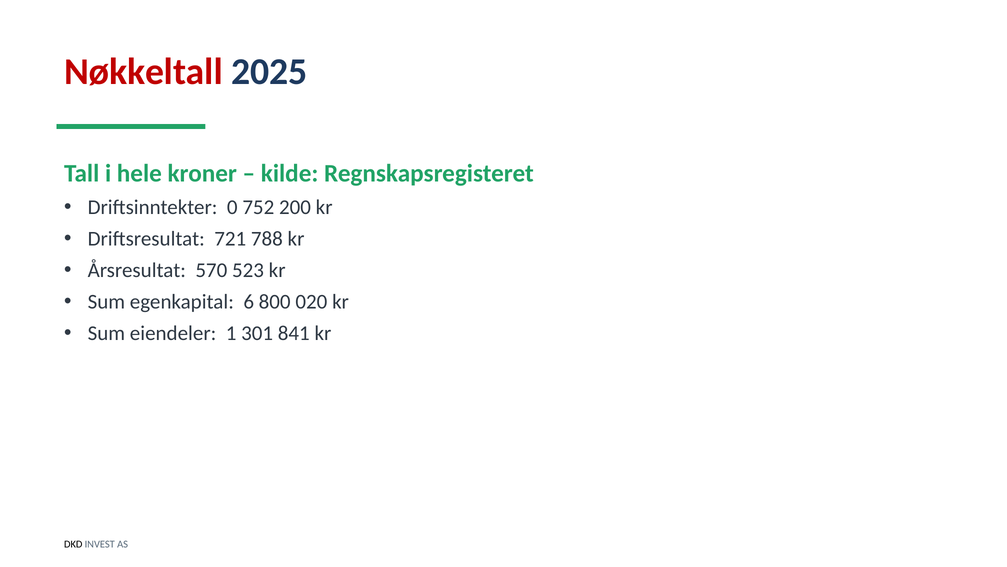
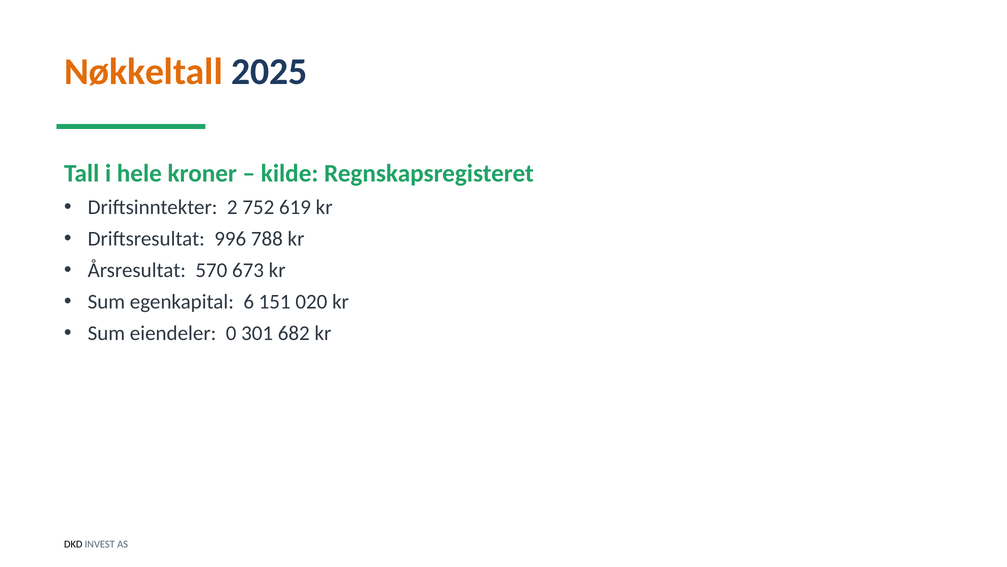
Nøkkeltall colour: red -> orange
0: 0 -> 2
200: 200 -> 619
721: 721 -> 996
523: 523 -> 673
800: 800 -> 151
1: 1 -> 0
841: 841 -> 682
